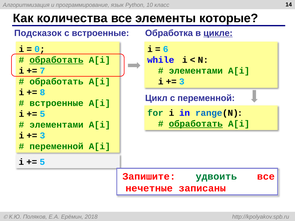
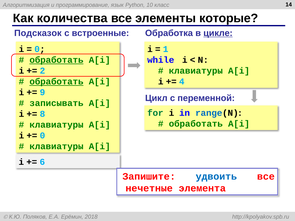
6: 6 -> 1
7: 7 -> 2
элементами at (196, 71): элементами -> клавиатуры
обработать at (56, 82) underline: none -> present
3 at (182, 82): 3 -> 4
8: 8 -> 9
встроенные at (56, 103): встроенные -> записывать
5 at (42, 114): 5 -> 8
обработать at (196, 124) underline: present -> none
элементами at (56, 125): элементами -> клавиатуры
3 at (42, 136): 3 -> 0
переменной at (56, 147): переменной -> клавиатуры
5 at (42, 162): 5 -> 6
удвоить colour: green -> blue
записаны: записаны -> элемента
